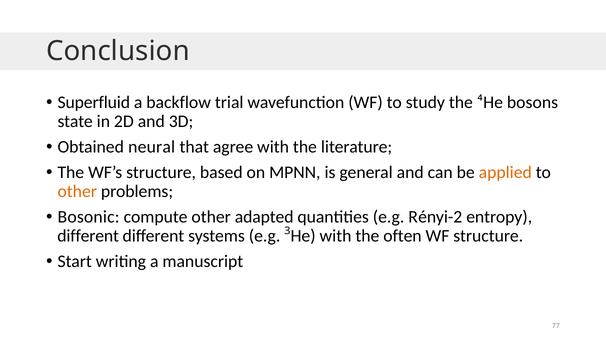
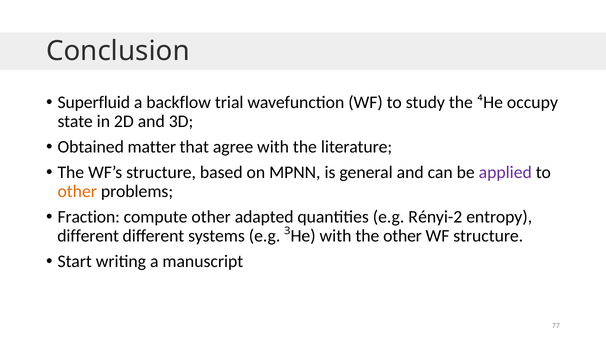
bosons: bosons -> occupy
neural: neural -> matter
applied colour: orange -> purple
Bosonic: Bosonic -> Fraction
the often: often -> other
